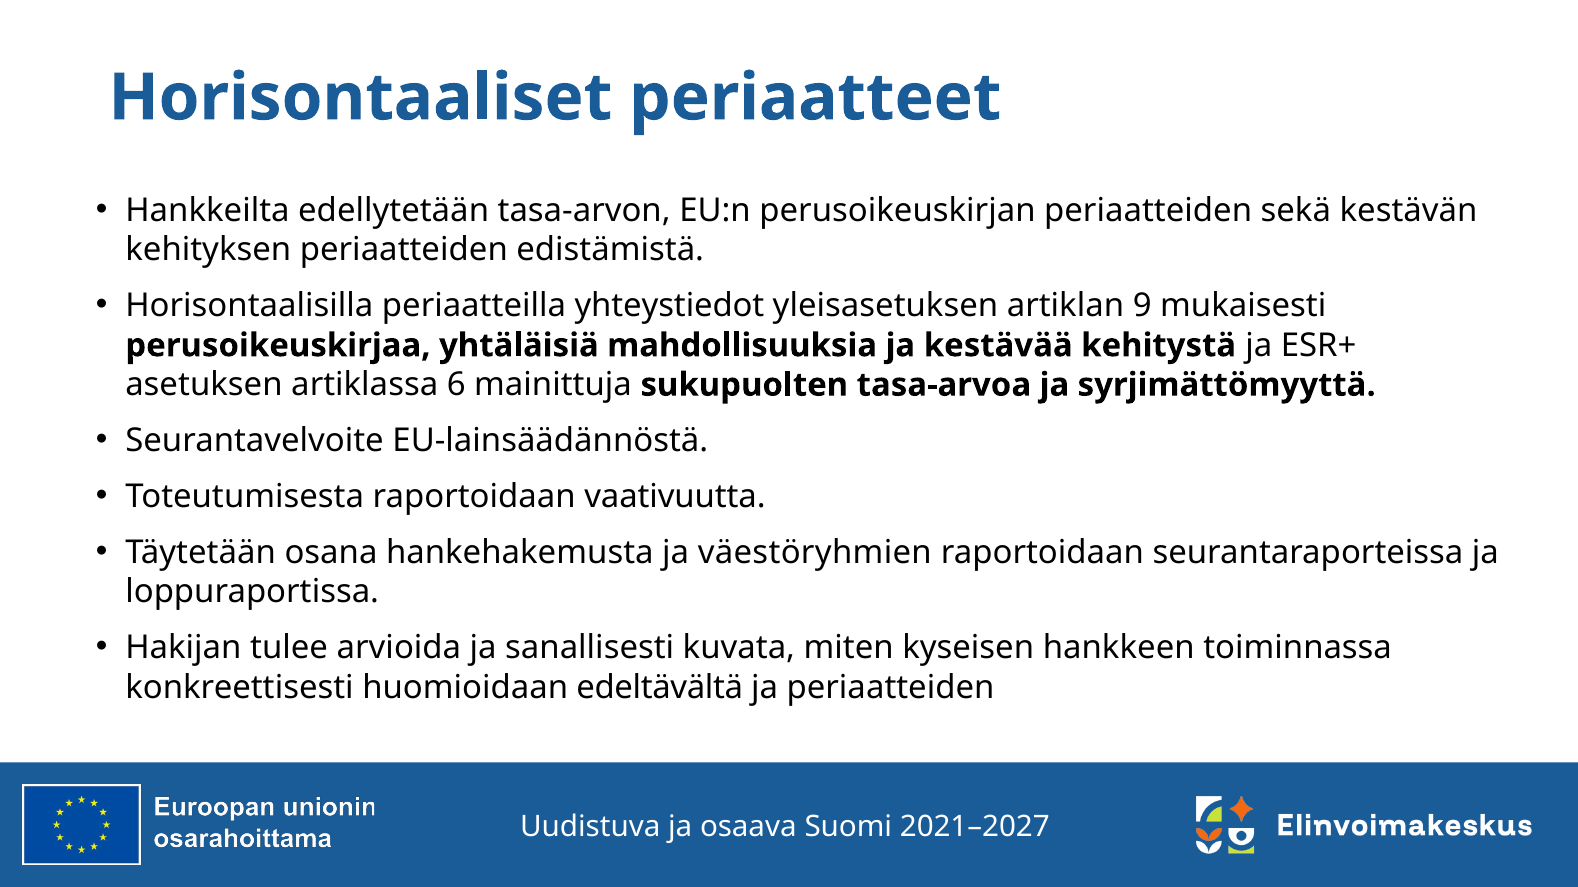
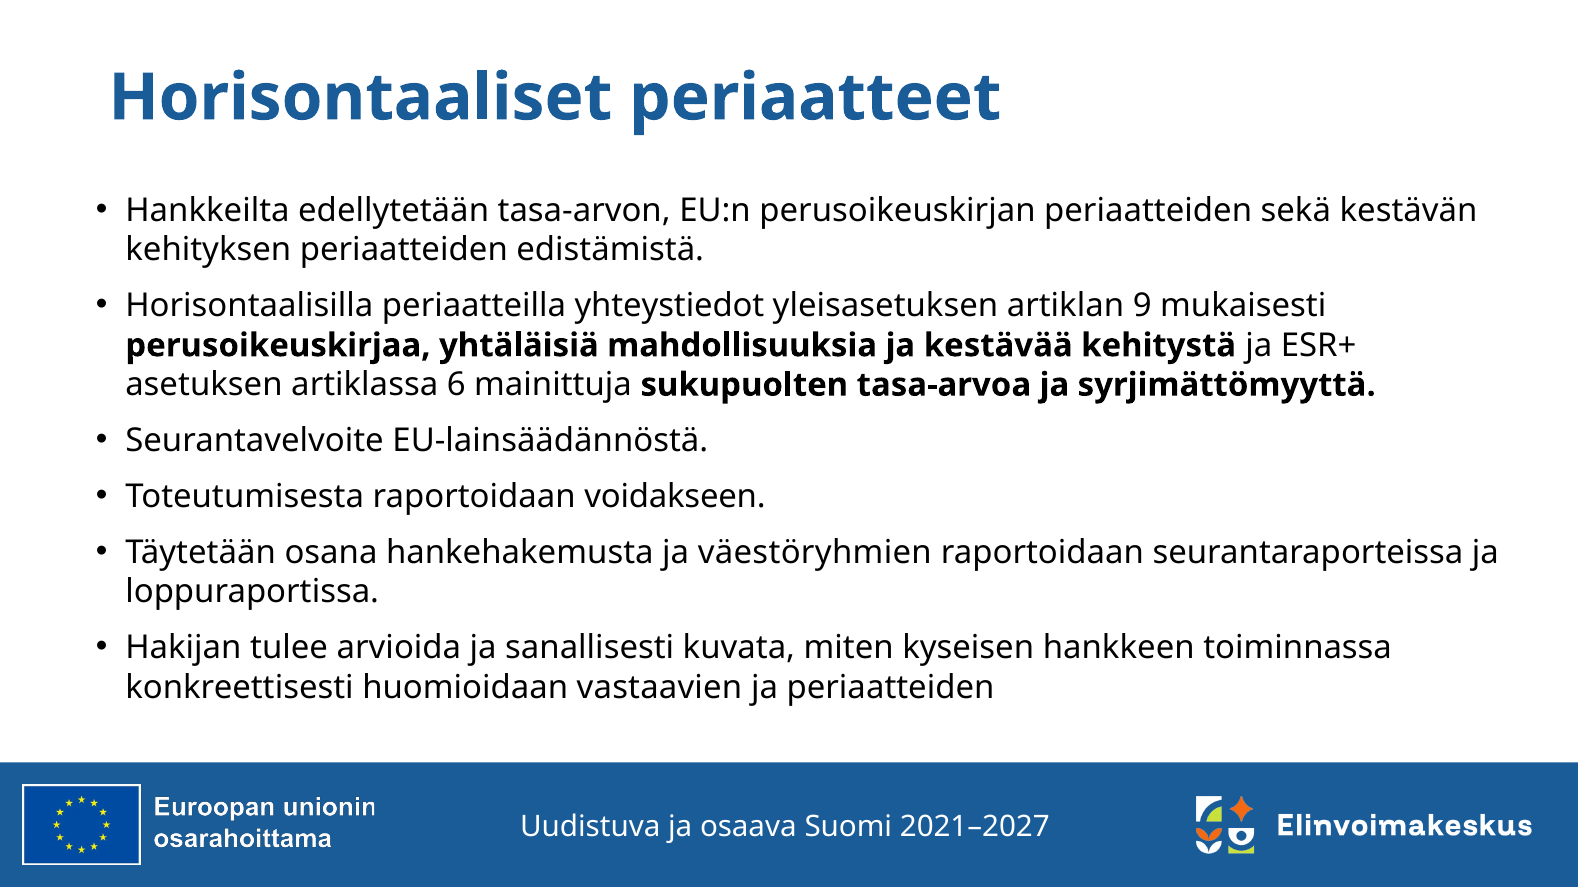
vaativuutta: vaativuutta -> voidakseen
edeltävältä: edeltävältä -> vastaavien
